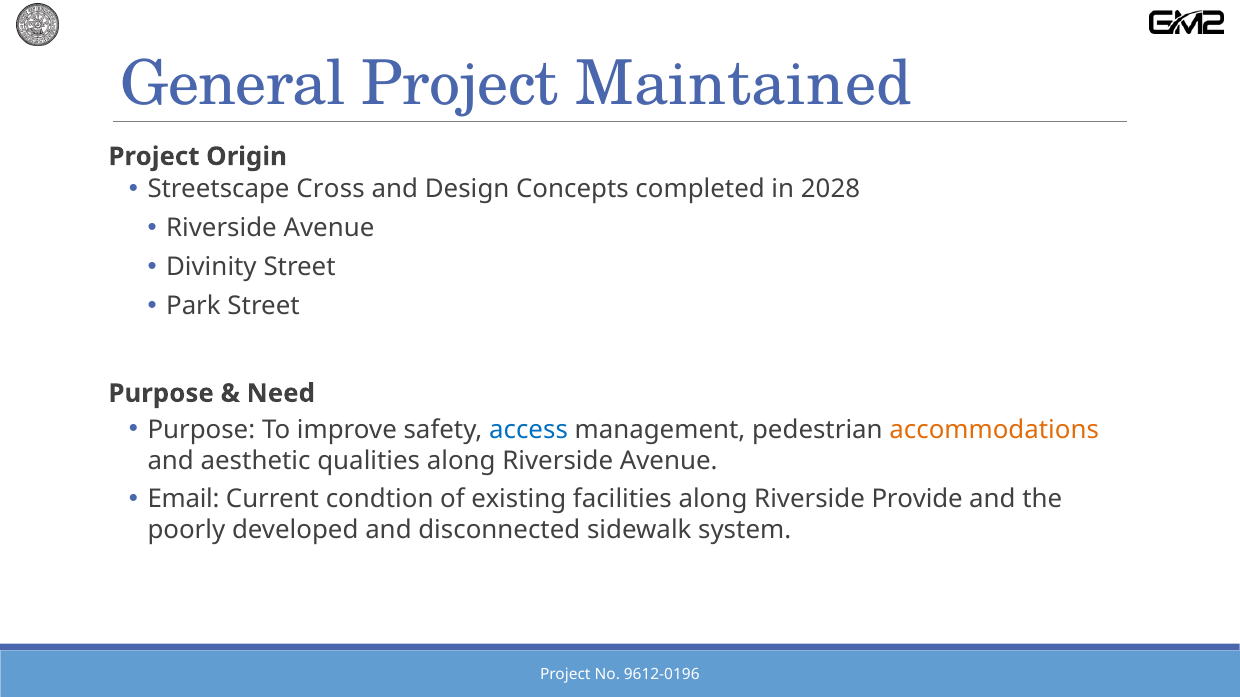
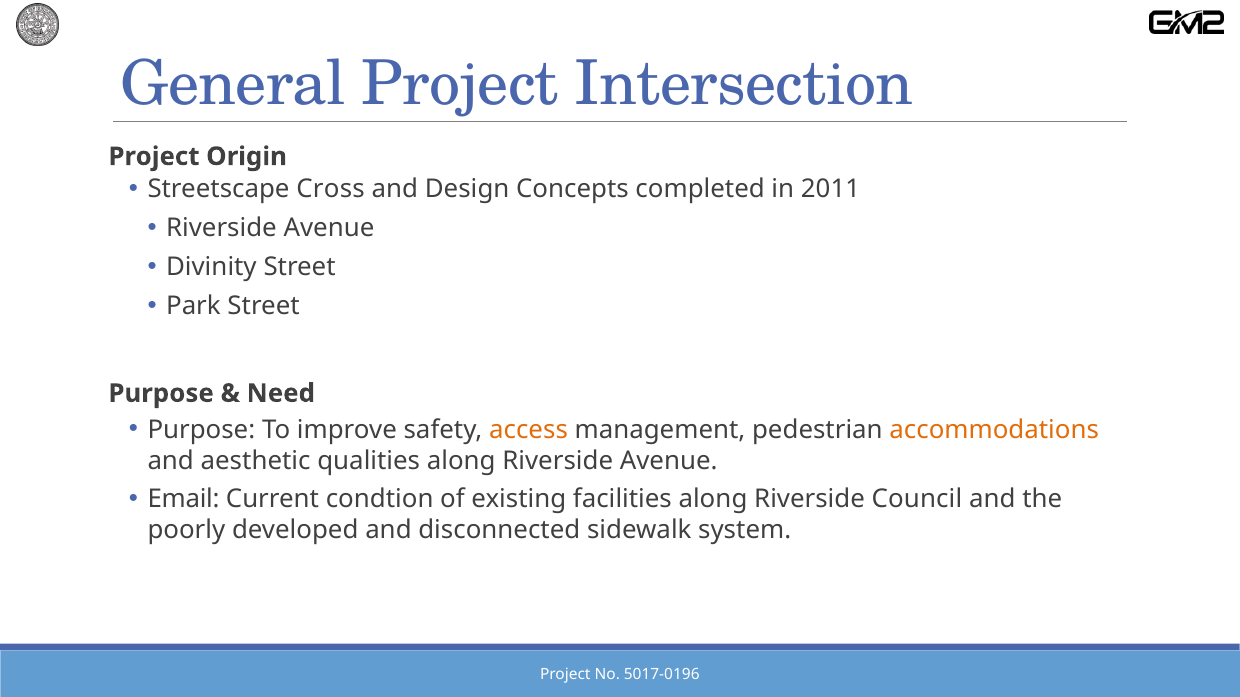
Maintained: Maintained -> Intersection
2028: 2028 -> 2011
access colour: blue -> orange
Provide: Provide -> Council
9612-0196: 9612-0196 -> 5017-0196
